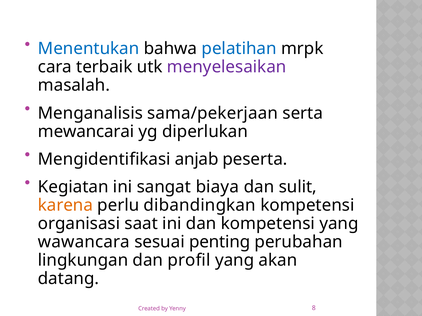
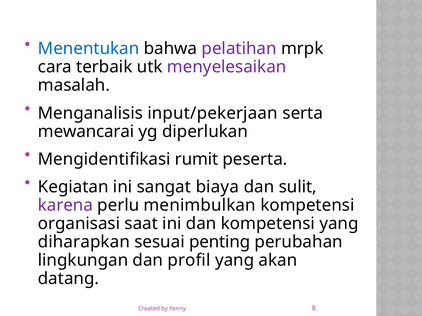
pelatihan colour: blue -> purple
sama/pekerjaan: sama/pekerjaan -> input/pekerjaan
anjab: anjab -> rumit
karena colour: orange -> purple
dibandingkan: dibandingkan -> menimbulkan
wawancara: wawancara -> diharapkan
